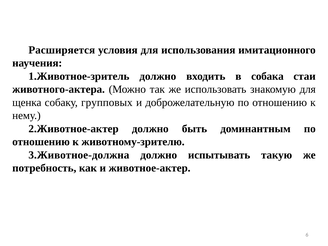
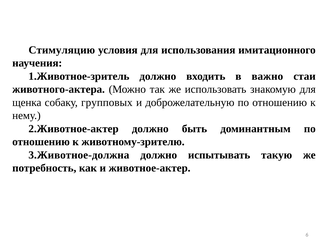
Расширяется: Расширяется -> Стимуляцию
собака: собака -> важно
